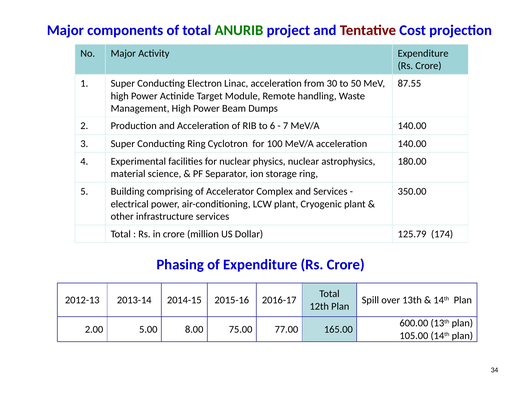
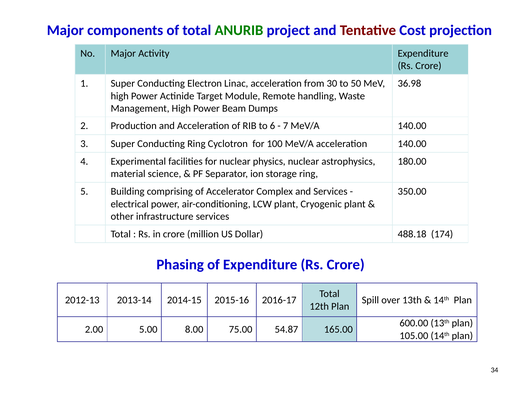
87.55: 87.55 -> 36.98
125.79: 125.79 -> 488.18
77.00: 77.00 -> 54.87
